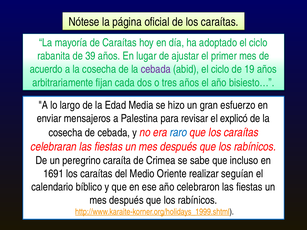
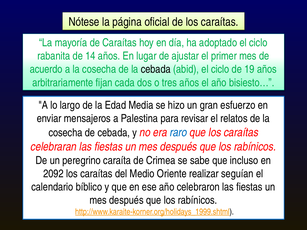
39: 39 -> 14
cebada at (156, 69) colour: purple -> black
explicó: explicó -> relatos
1691: 1691 -> 2092
